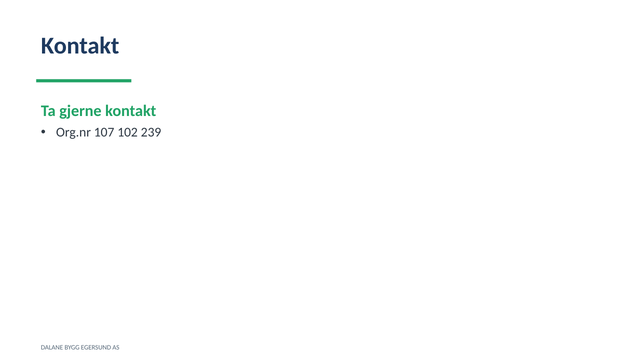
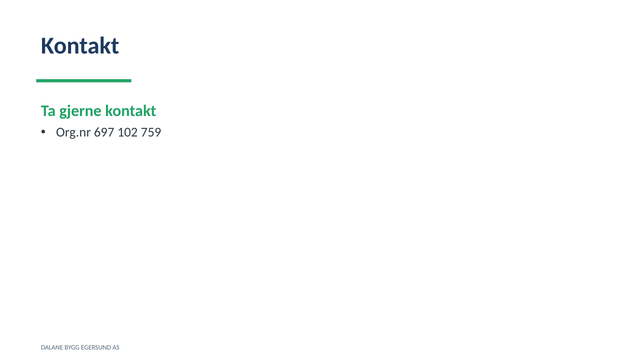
107: 107 -> 697
239: 239 -> 759
